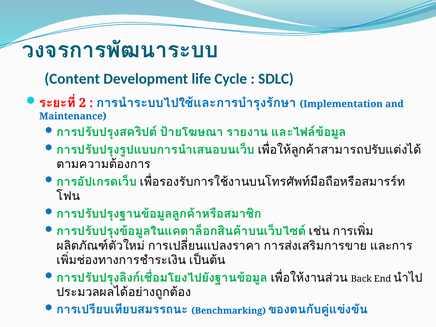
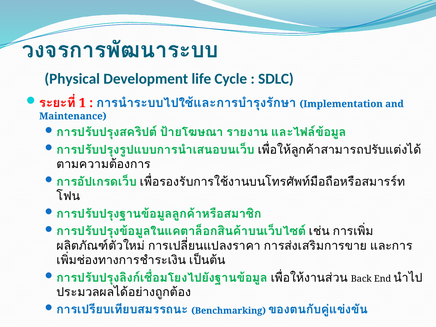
Content: Content -> Physical
2: 2 -> 1
